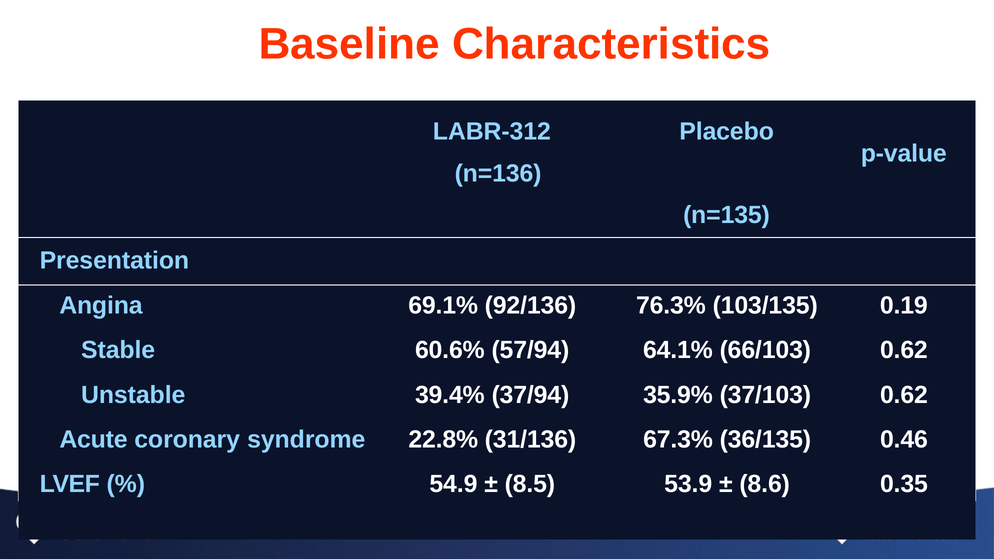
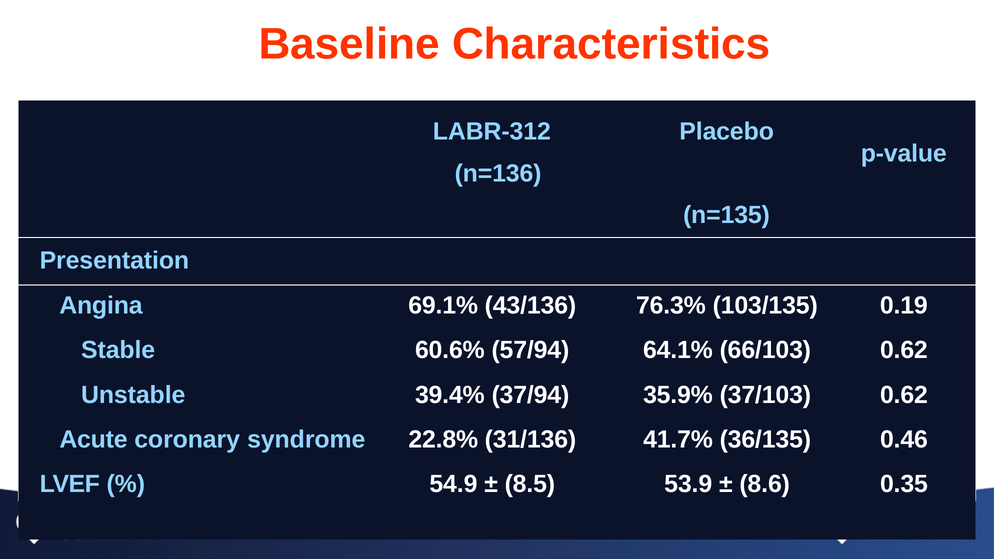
92/136: 92/136 -> 43/136
67.3%: 67.3% -> 41.7%
